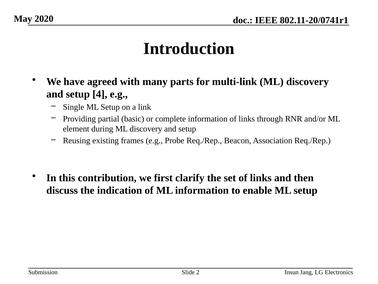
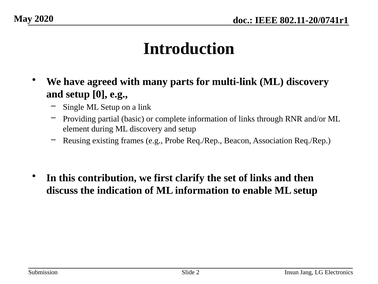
4: 4 -> 0
